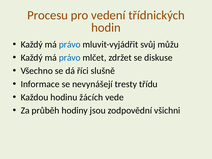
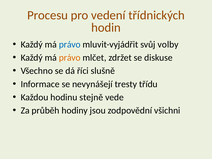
můžu: můžu -> volby
právo at (70, 58) colour: blue -> orange
žácích: žácích -> stejně
